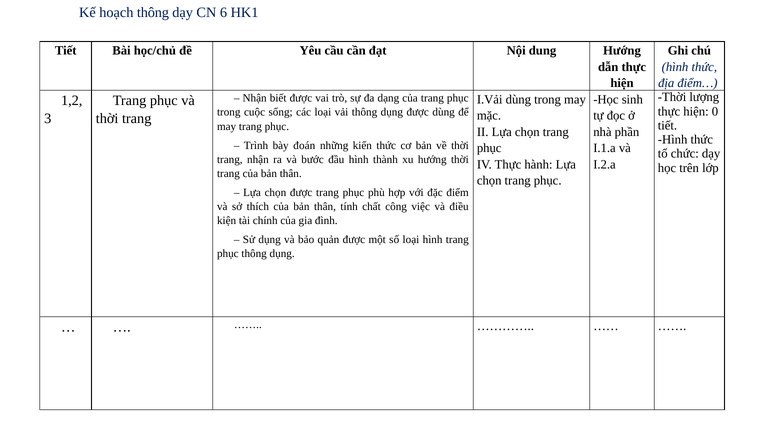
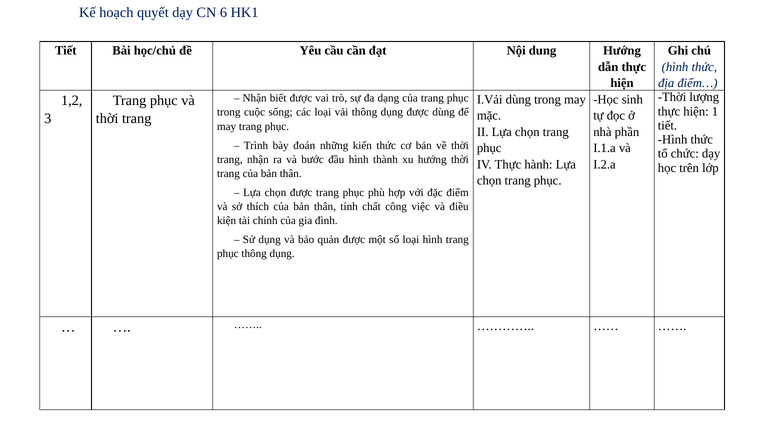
hoạch thông: thông -> quyết
0: 0 -> 1
